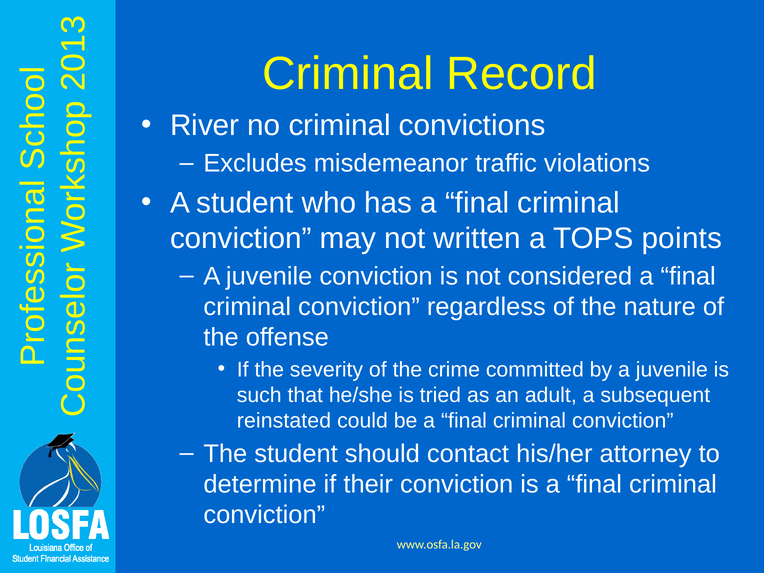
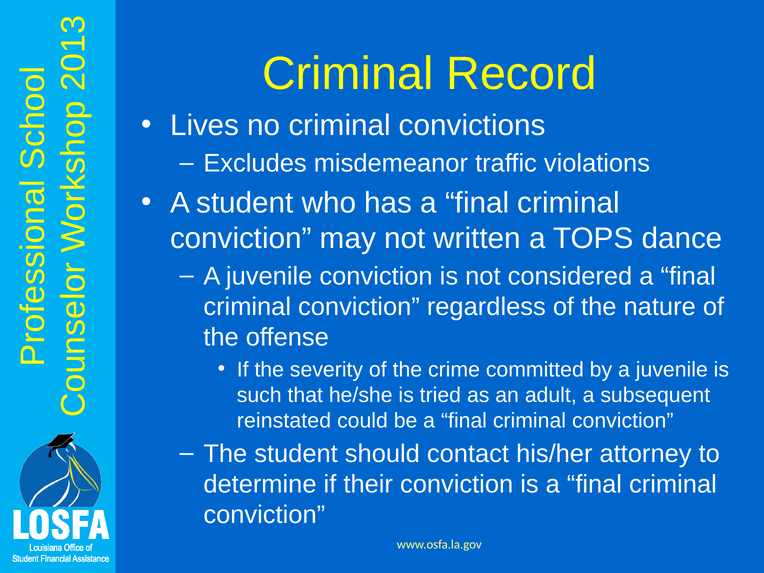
River: River -> Lives
points: points -> dance
